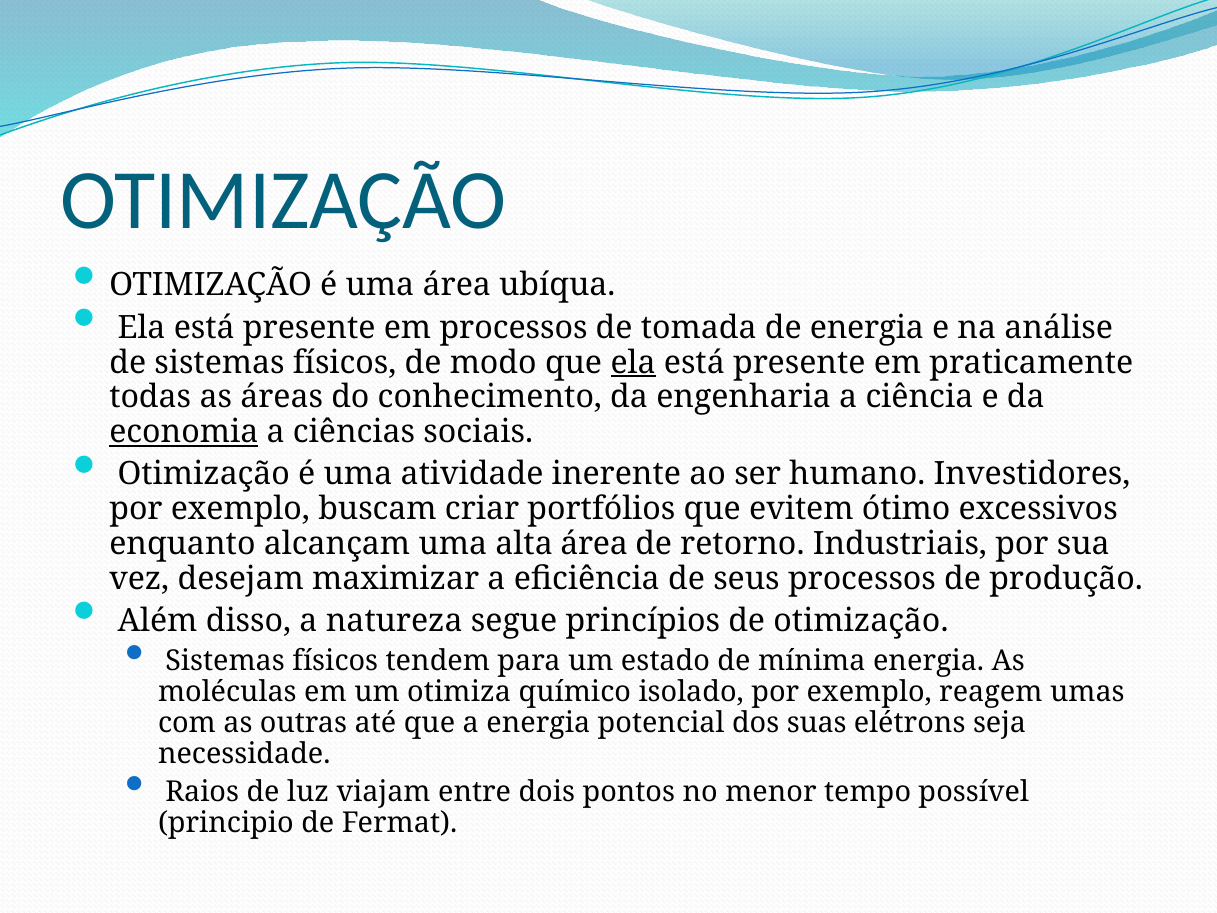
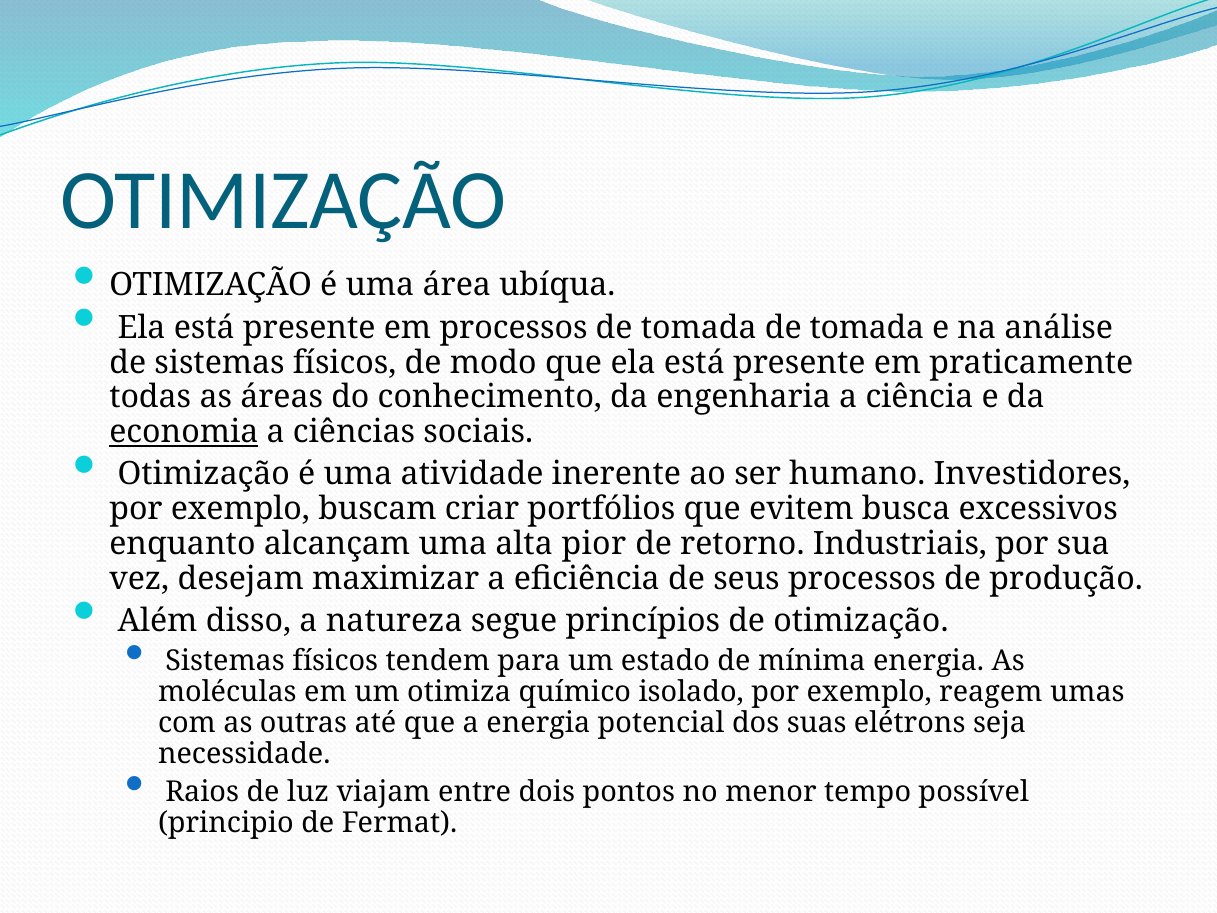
tomada de energia: energia -> tomada
ela at (633, 362) underline: present -> none
ótimo: ótimo -> busca
alta área: área -> pior
